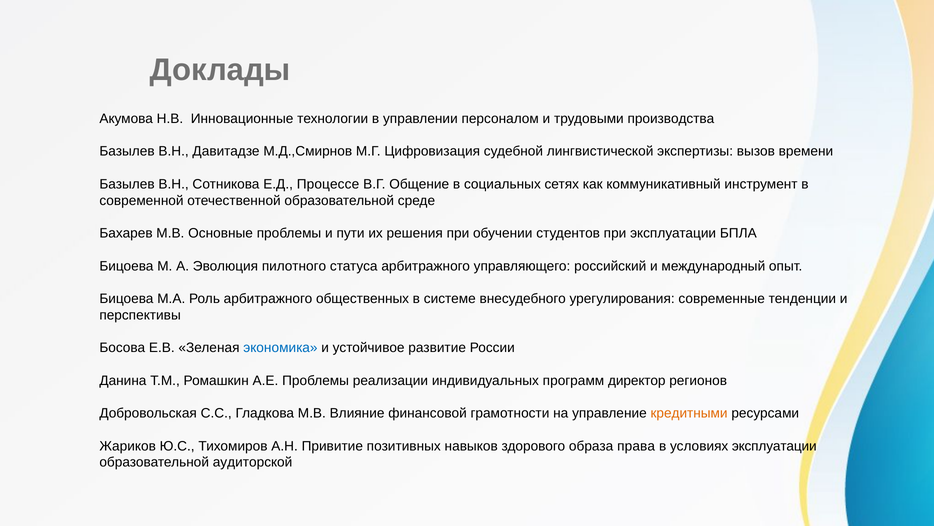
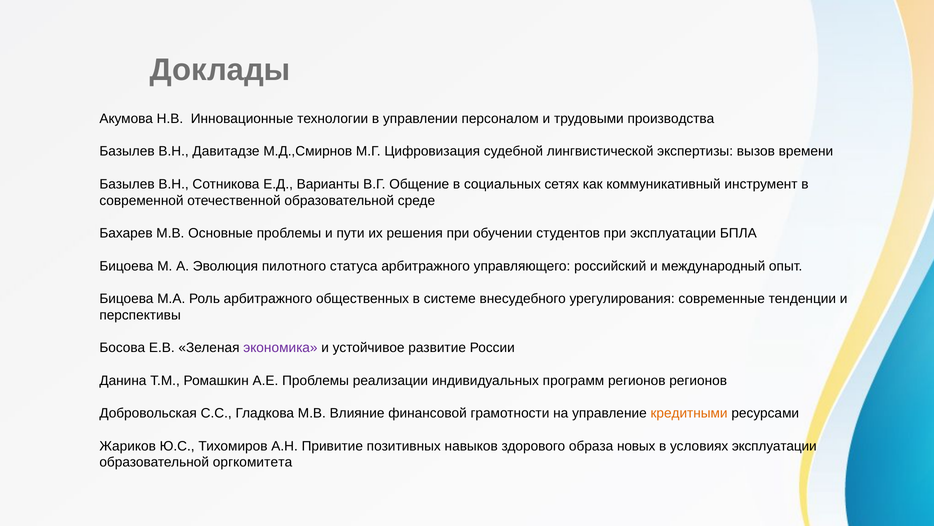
Процессе: Процессе -> Варианты
экономика colour: blue -> purple
программ директор: директор -> регионов
права: права -> новых
аудиторской: аудиторской -> оргкомитета
